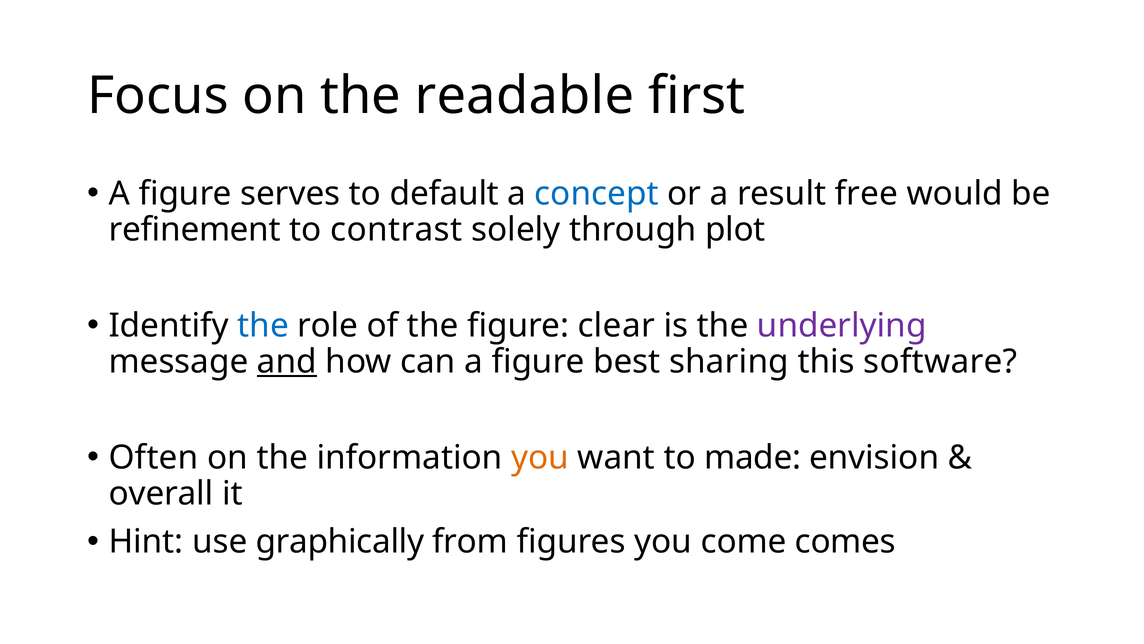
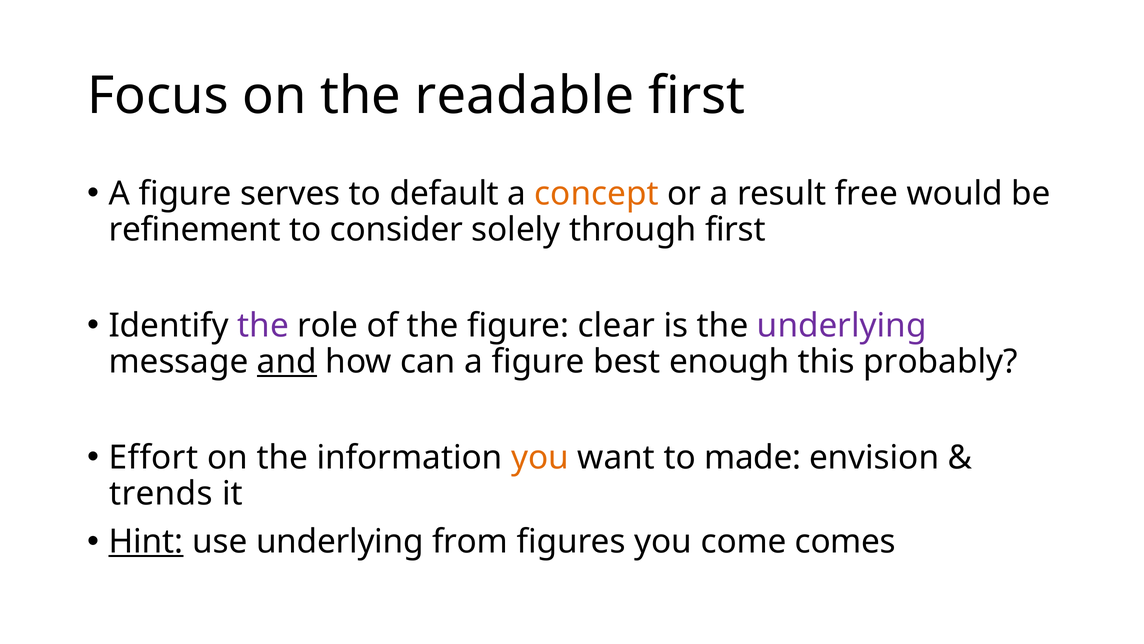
concept colour: blue -> orange
contrast: contrast -> consider
through plot: plot -> first
the at (263, 325) colour: blue -> purple
sharing: sharing -> enough
software: software -> probably
Often: Often -> Effort
overall: overall -> trends
Hint underline: none -> present
use graphically: graphically -> underlying
